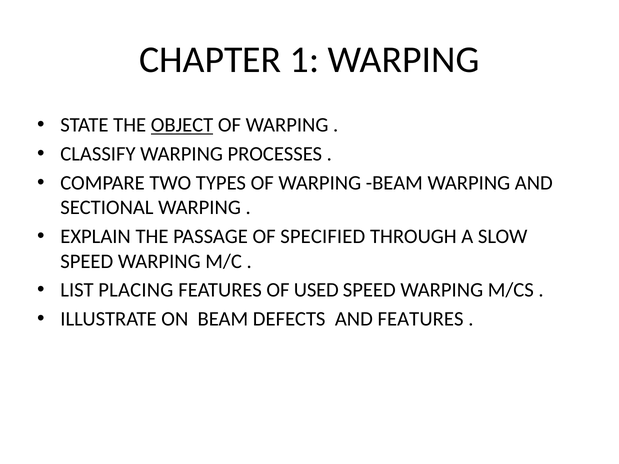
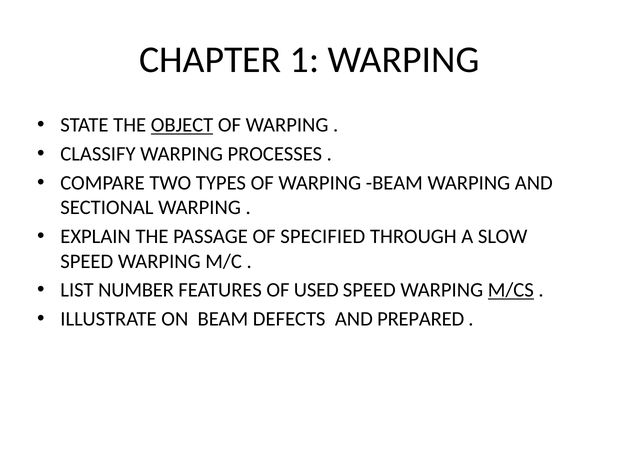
PLACING: PLACING -> NUMBER
M/CS underline: none -> present
AND FEATURES: FEATURES -> PREPARED
